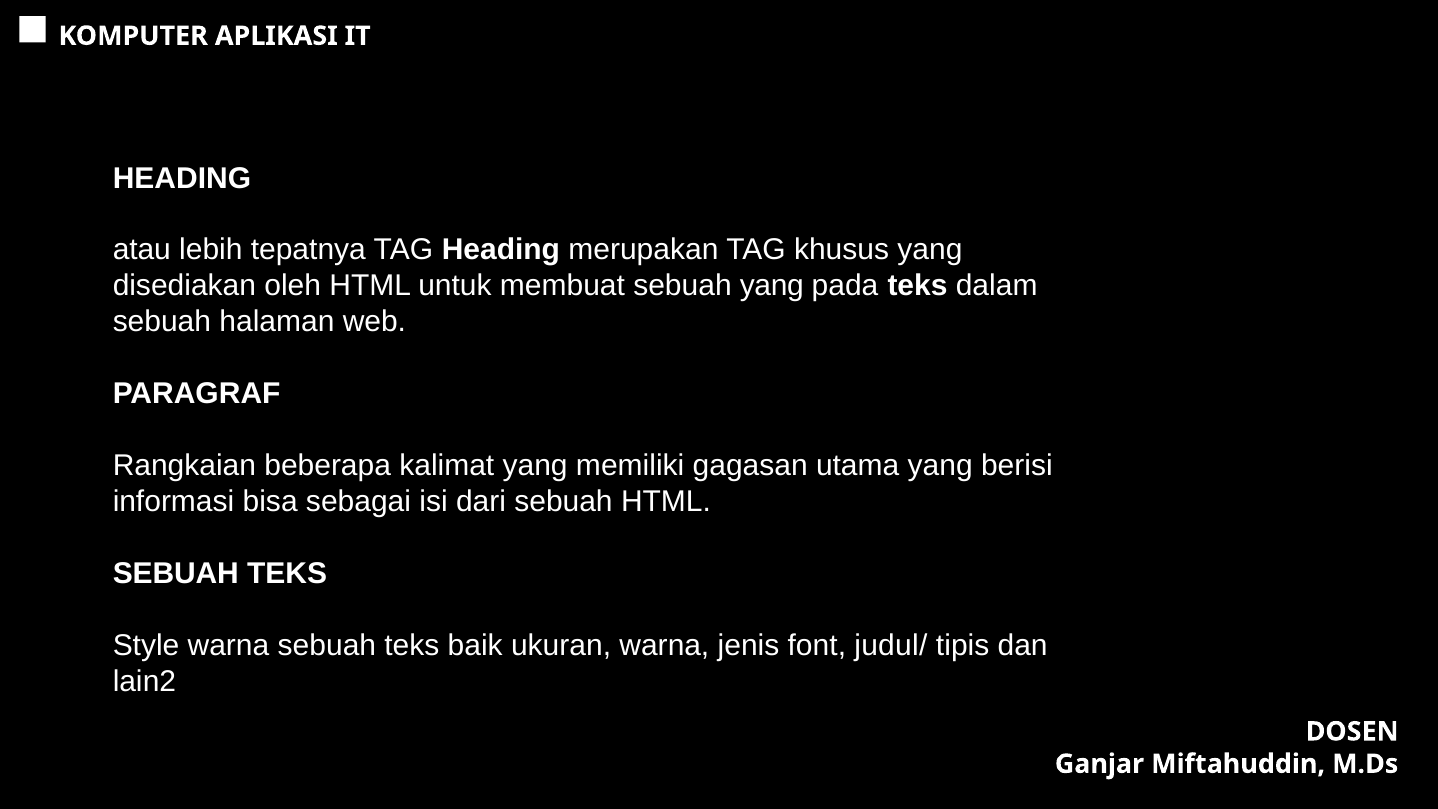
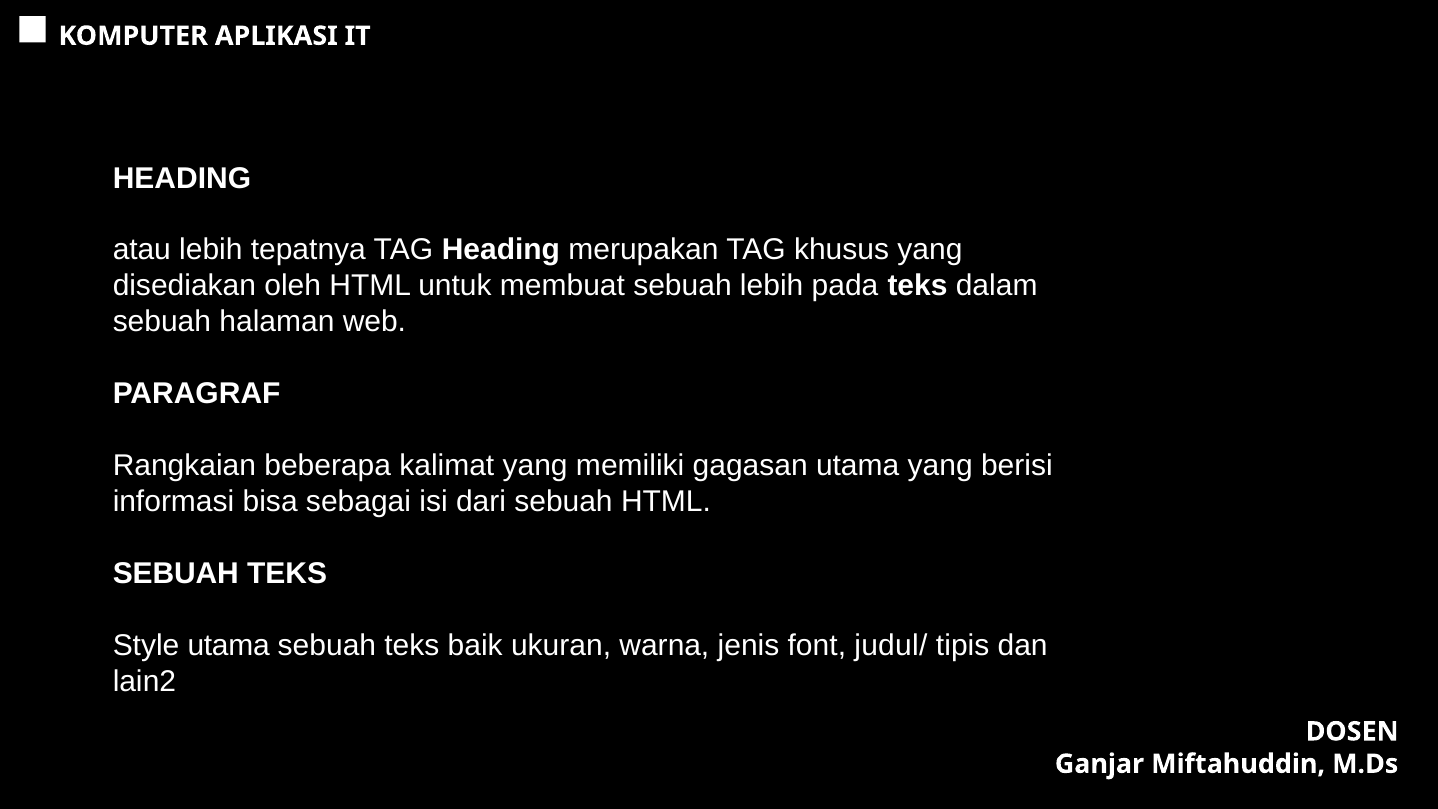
sebuah yang: yang -> lebih
Style warna: warna -> utama
